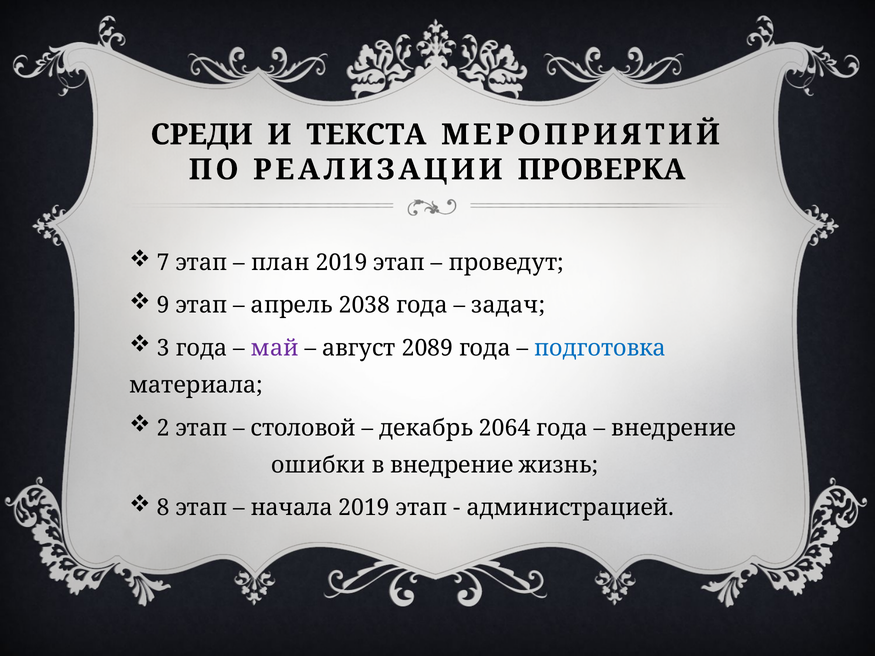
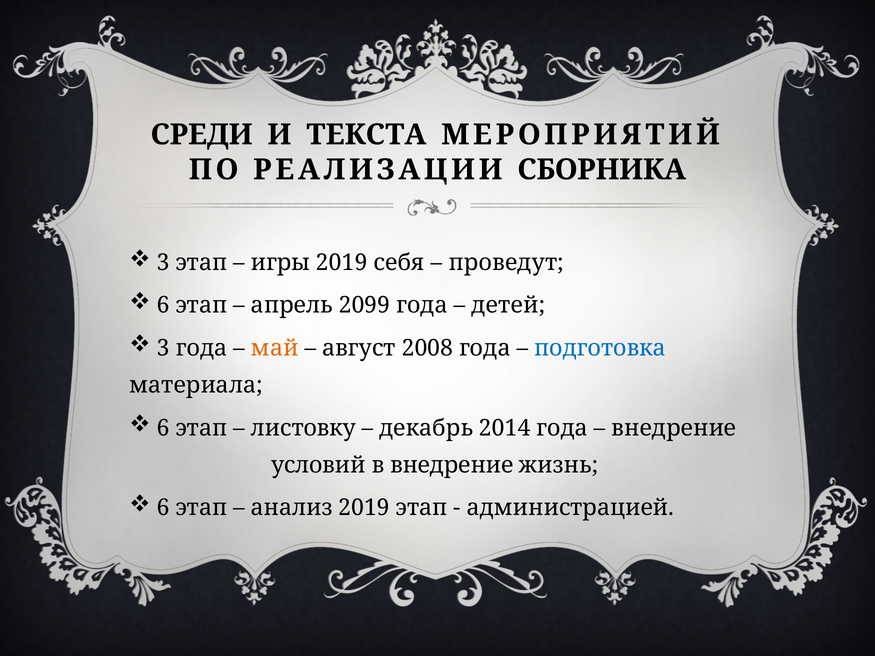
ПРОВЕРКА: ПРОВЕРКА -> СБОРНИКА
7 at (163, 263): 7 -> 3
план: план -> игры
этап at (399, 263): этап -> себя
9 at (163, 305): 9 -> 6
2038: 2038 -> 2099
задач: задач -> детей
май colour: purple -> orange
2089: 2089 -> 2008
2 at (163, 428): 2 -> 6
столовой: столовой -> листовку
2064: 2064 -> 2014
ошибки: ошибки -> условий
8 at (163, 508): 8 -> 6
начала: начала -> анализ
